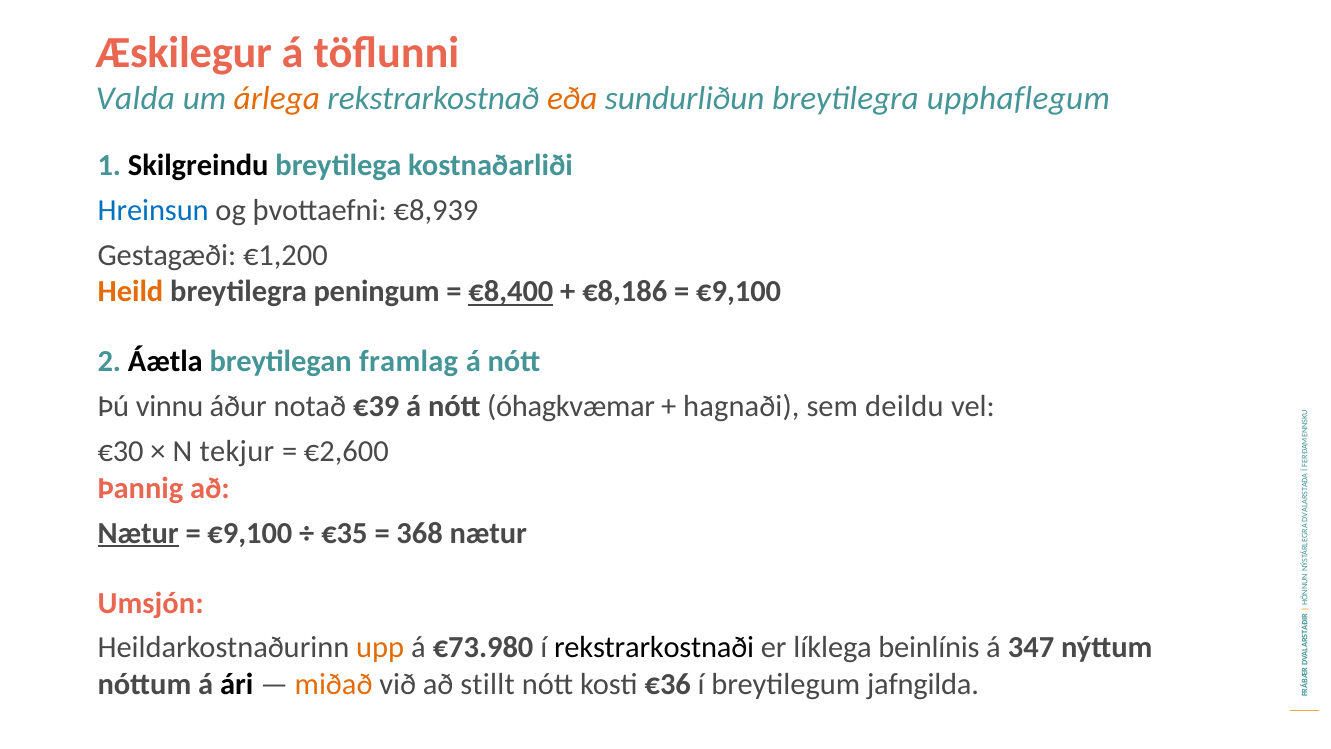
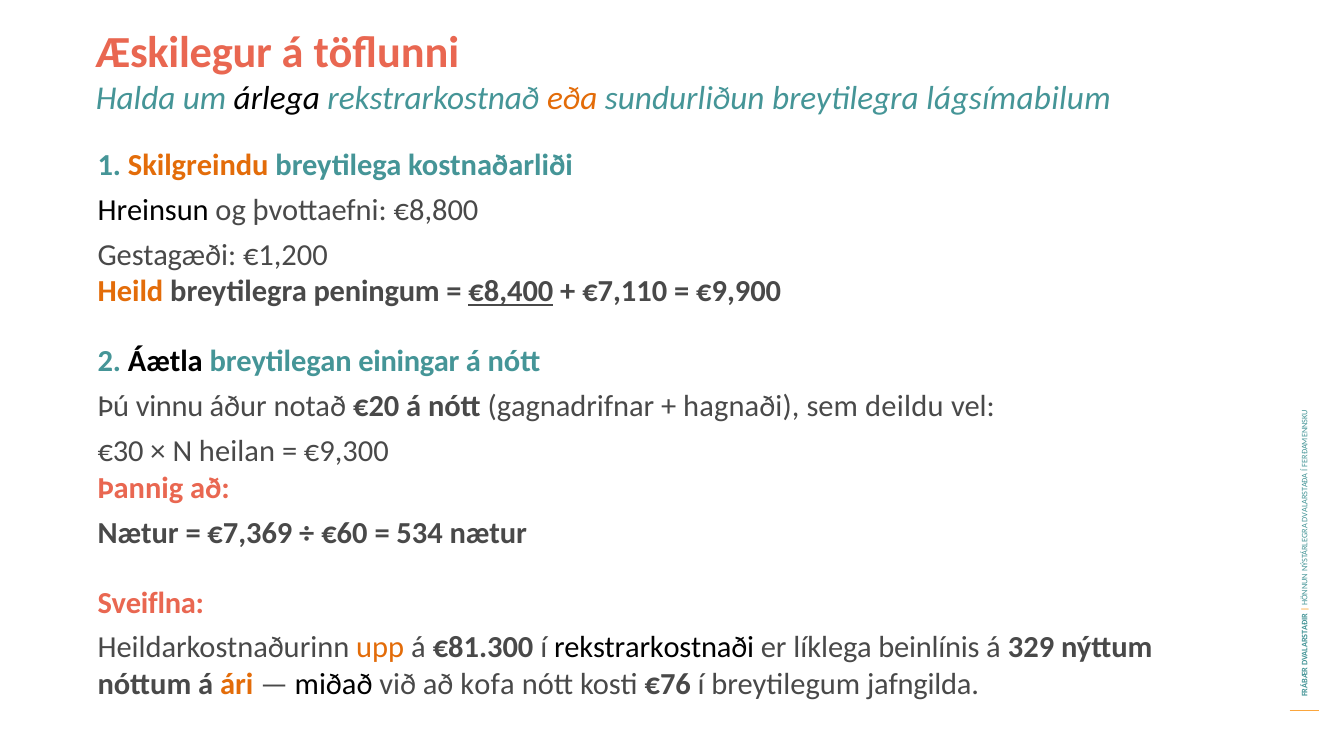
Valda: Valda -> Halda
árlega colour: orange -> black
upphaflegum: upphaflegum -> lágsímabilum
Skilgreindu colour: black -> orange
Hreinsun colour: blue -> black
€8,939: €8,939 -> €8,800
€8,186: €8,186 -> €7,110
€9,100 at (739, 291): €9,100 -> €9,900
framlag: framlag -> einingar
€39: €39 -> €20
óhagkvæmar: óhagkvæmar -> gagnadrifnar
tekjur: tekjur -> heilan
€2,600: €2,600 -> €9,300
Nætur at (138, 533) underline: present -> none
€9,100 at (250, 533): €9,100 -> €7,369
€35: €35 -> €60
368: 368 -> 534
Umsjón: Umsjón -> Sveiflna
€73.980: €73.980 -> €81.300
347: 347 -> 329
ári colour: black -> orange
miðað colour: orange -> black
stillt: stillt -> kofa
€36: €36 -> €76
